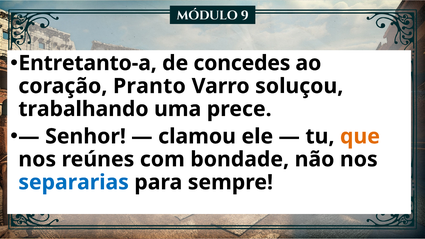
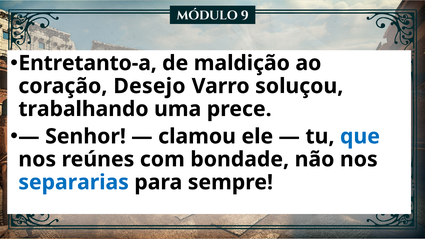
concedes: concedes -> maldição
Pranto: Pranto -> Desejo
que colour: orange -> blue
